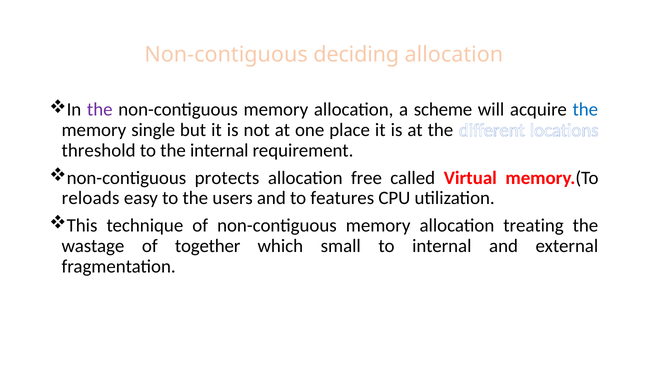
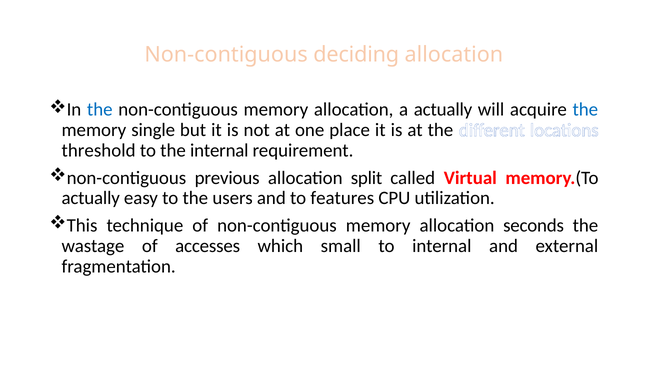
the at (100, 110) colour: purple -> blue
a scheme: scheme -> actually
protects: protects -> previous
free: free -> split
reloads at (91, 198): reloads -> actually
treating: treating -> seconds
together: together -> accesses
